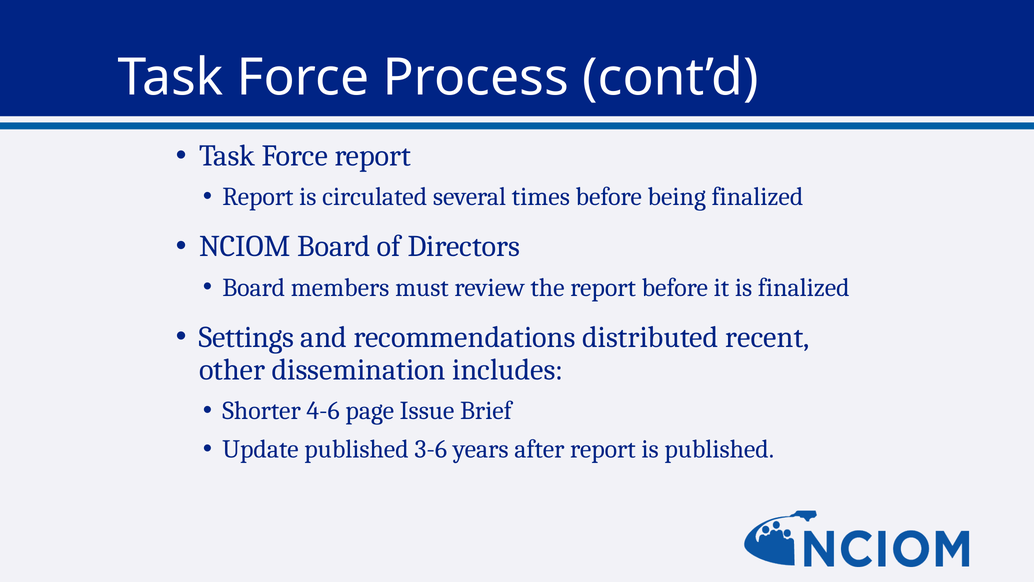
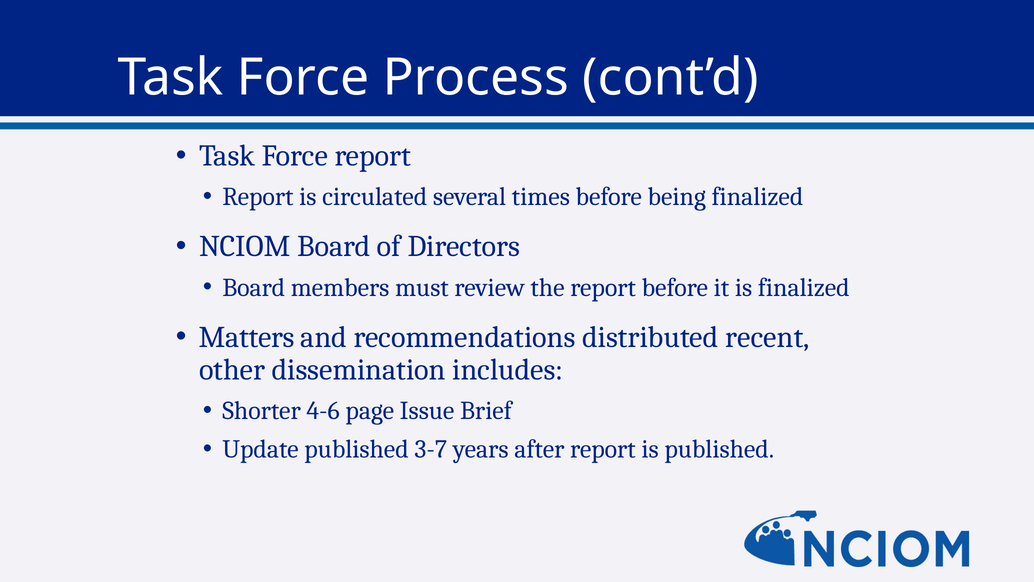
Settings: Settings -> Matters
3-6: 3-6 -> 3-7
